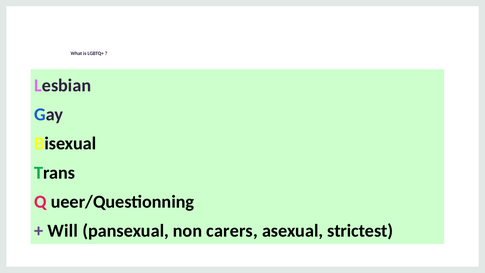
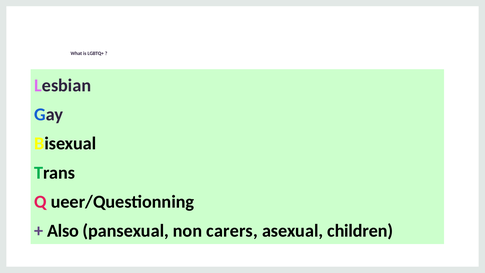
Will: Will -> Also
strictest: strictest -> children
